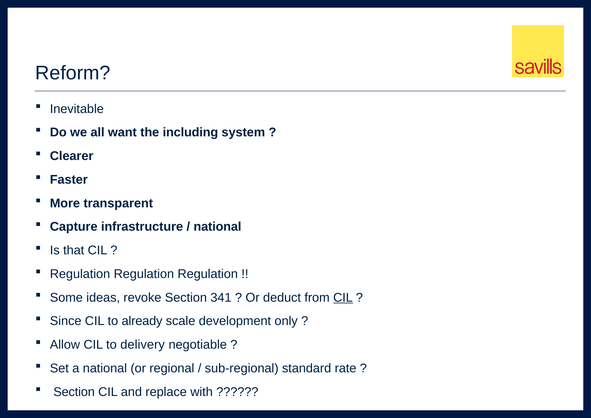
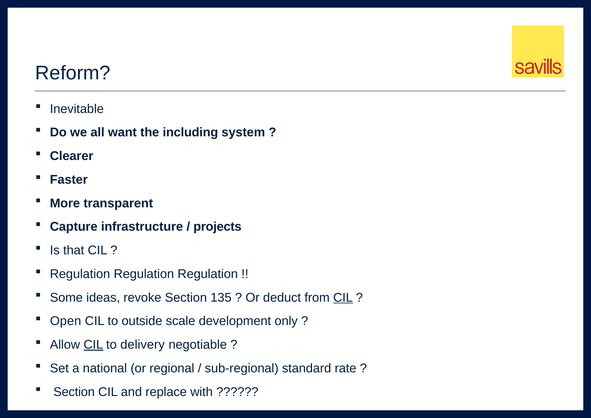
national at (217, 227): national -> projects
341: 341 -> 135
Since: Since -> Open
already: already -> outside
CIL at (93, 345) underline: none -> present
